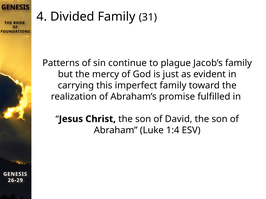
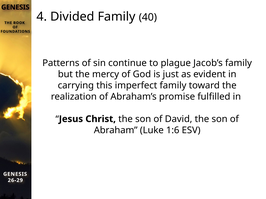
31: 31 -> 40
1:4: 1:4 -> 1:6
